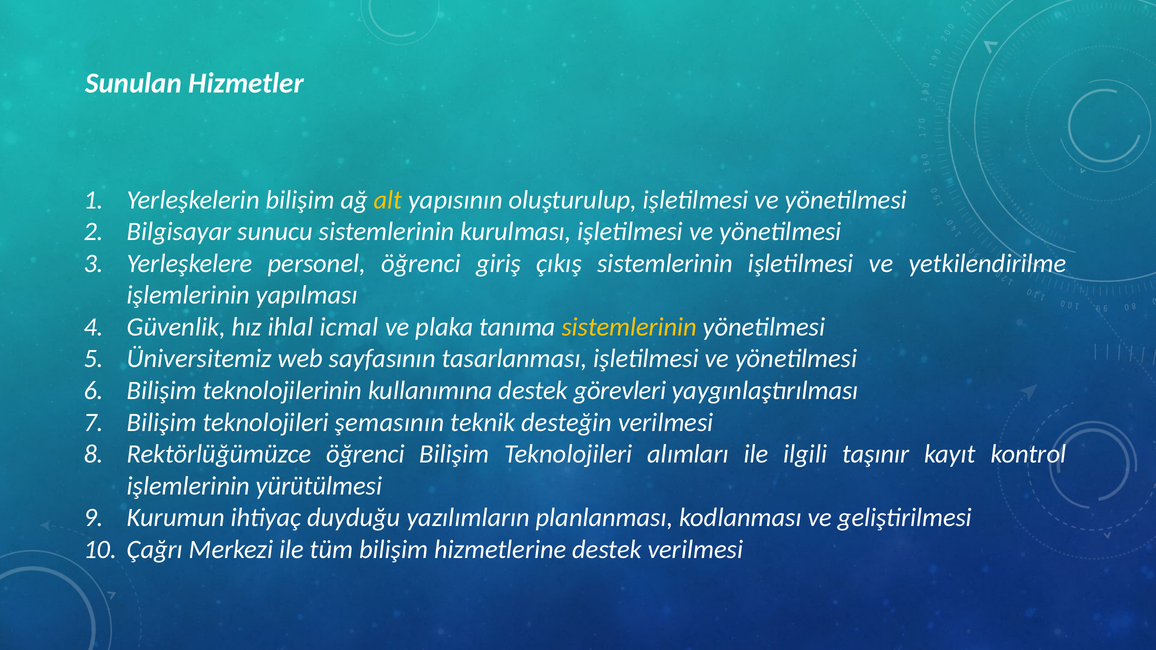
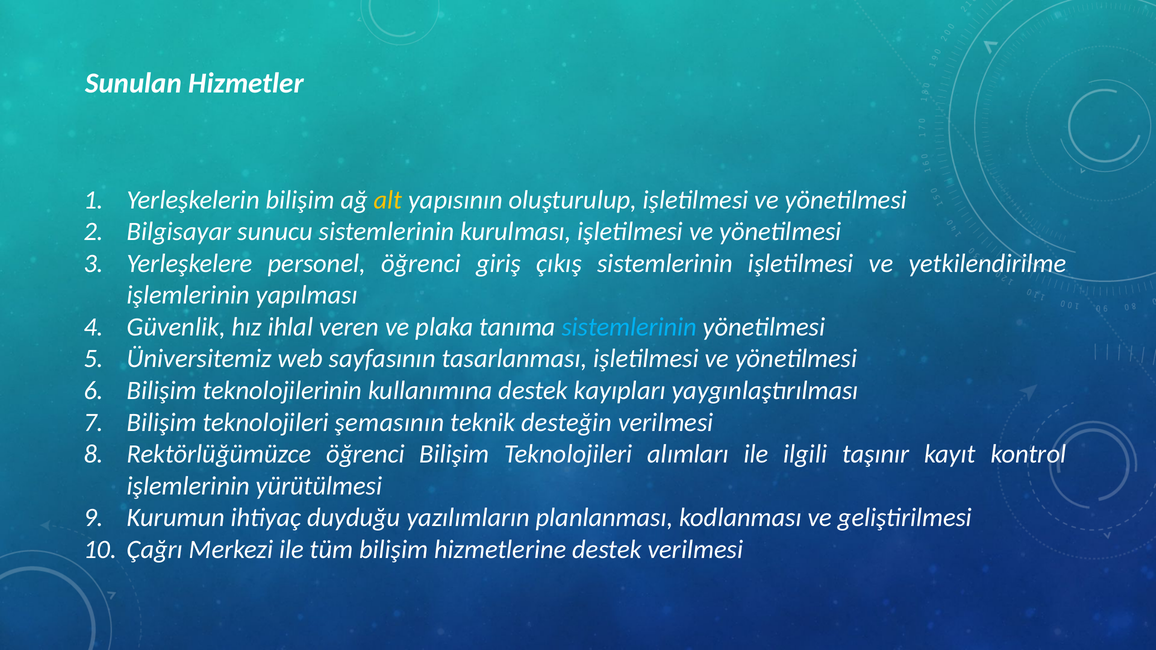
icmal: icmal -> veren
sistemlerinin at (629, 327) colour: yellow -> light blue
görevleri: görevleri -> kayıpları
